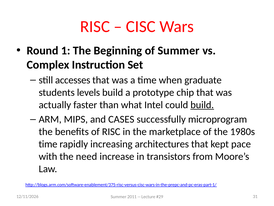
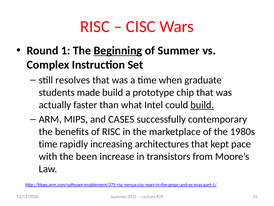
Beginning underline: none -> present
accesses: accesses -> resolves
levels: levels -> made
microprogram: microprogram -> contemporary
need: need -> been
